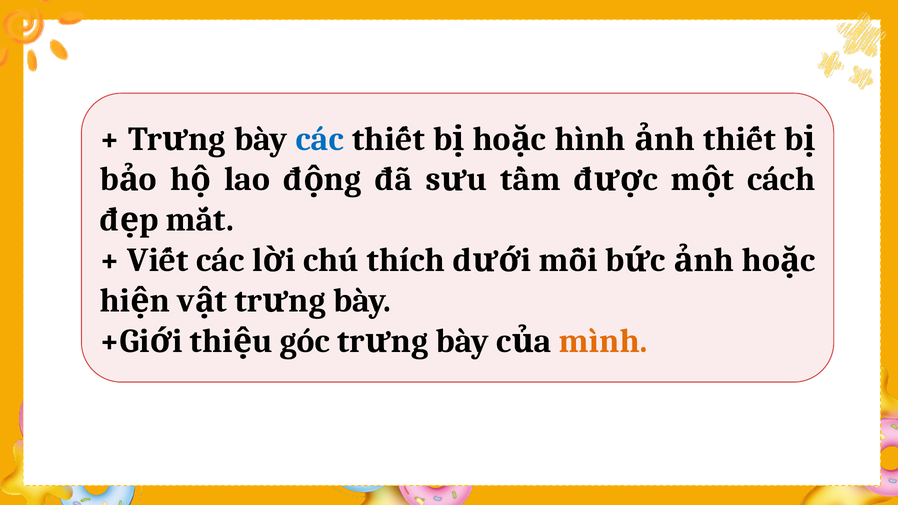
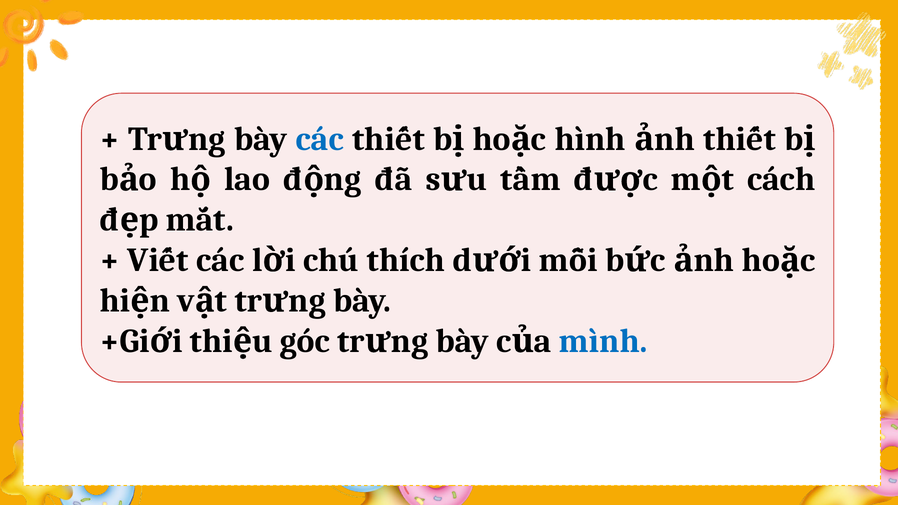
mình colour: orange -> blue
